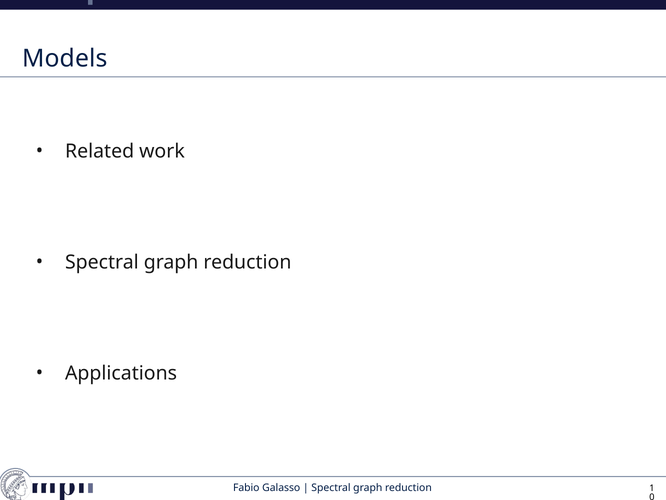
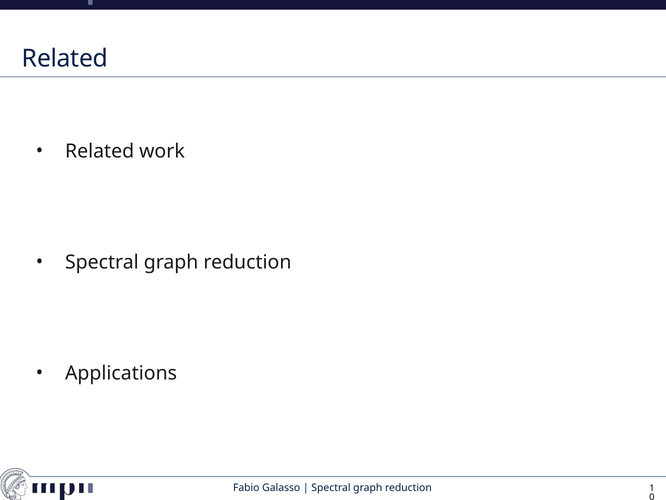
Models at (65, 58): Models -> Related
